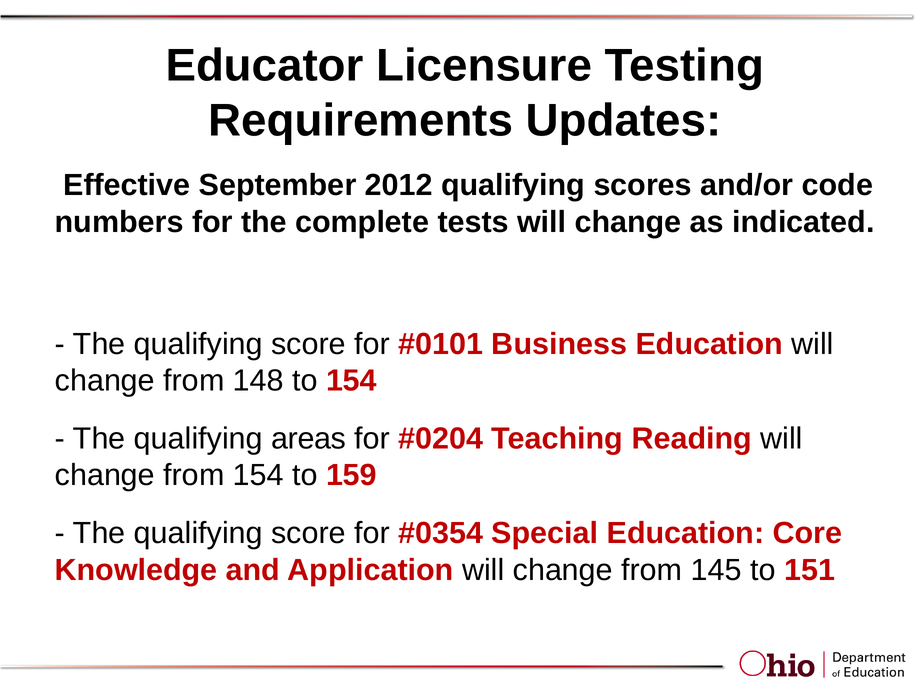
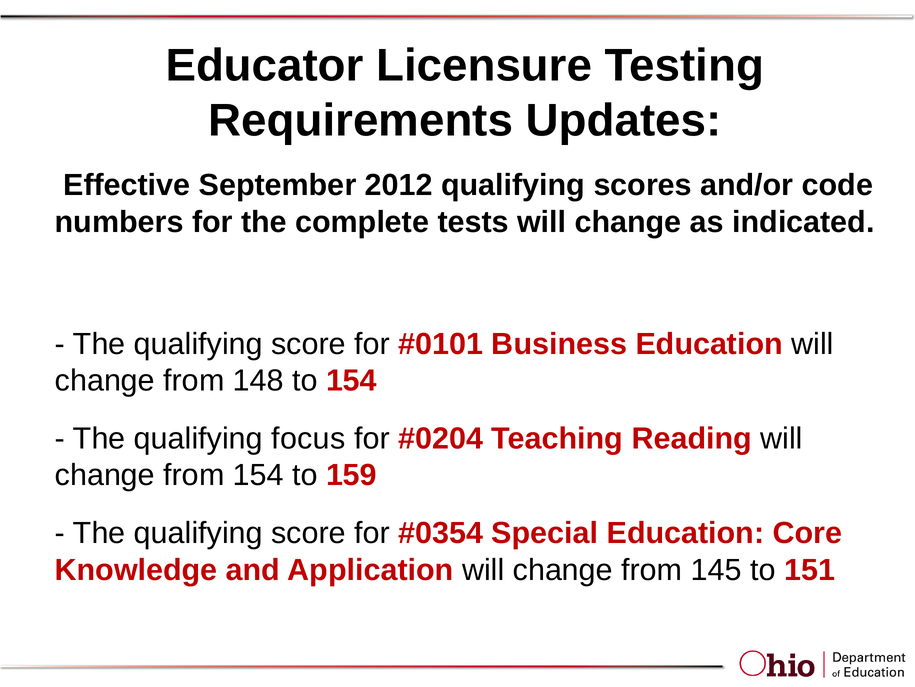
areas: areas -> focus
